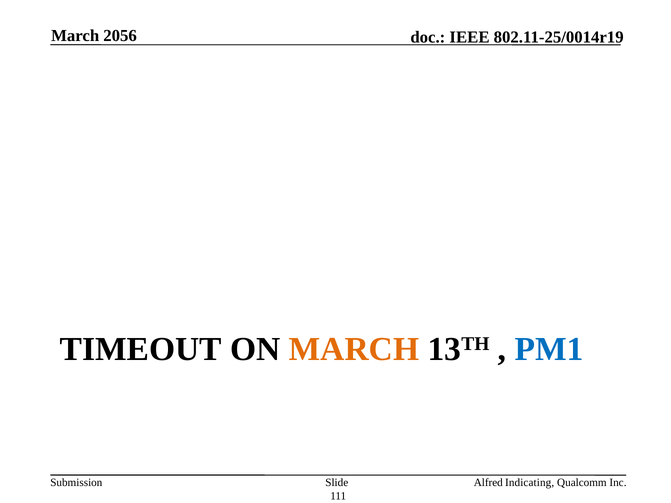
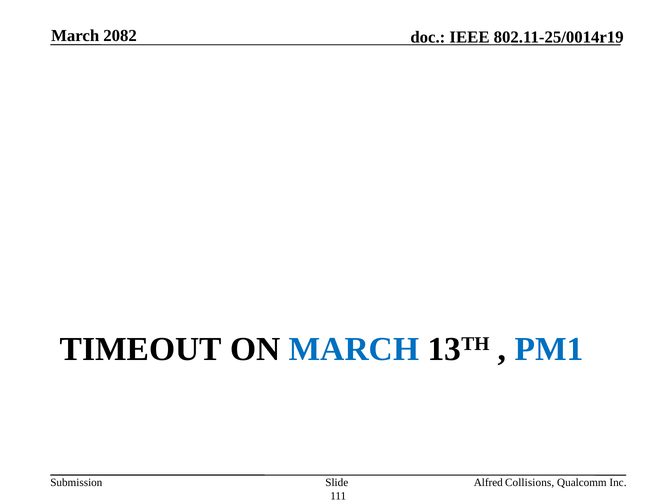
2056: 2056 -> 2082
MARCH at (354, 349) colour: orange -> blue
Indicating: Indicating -> Collisions
